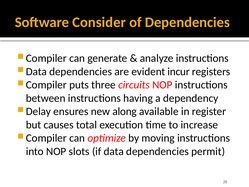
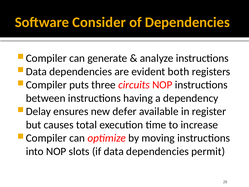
incur: incur -> both
along: along -> defer
